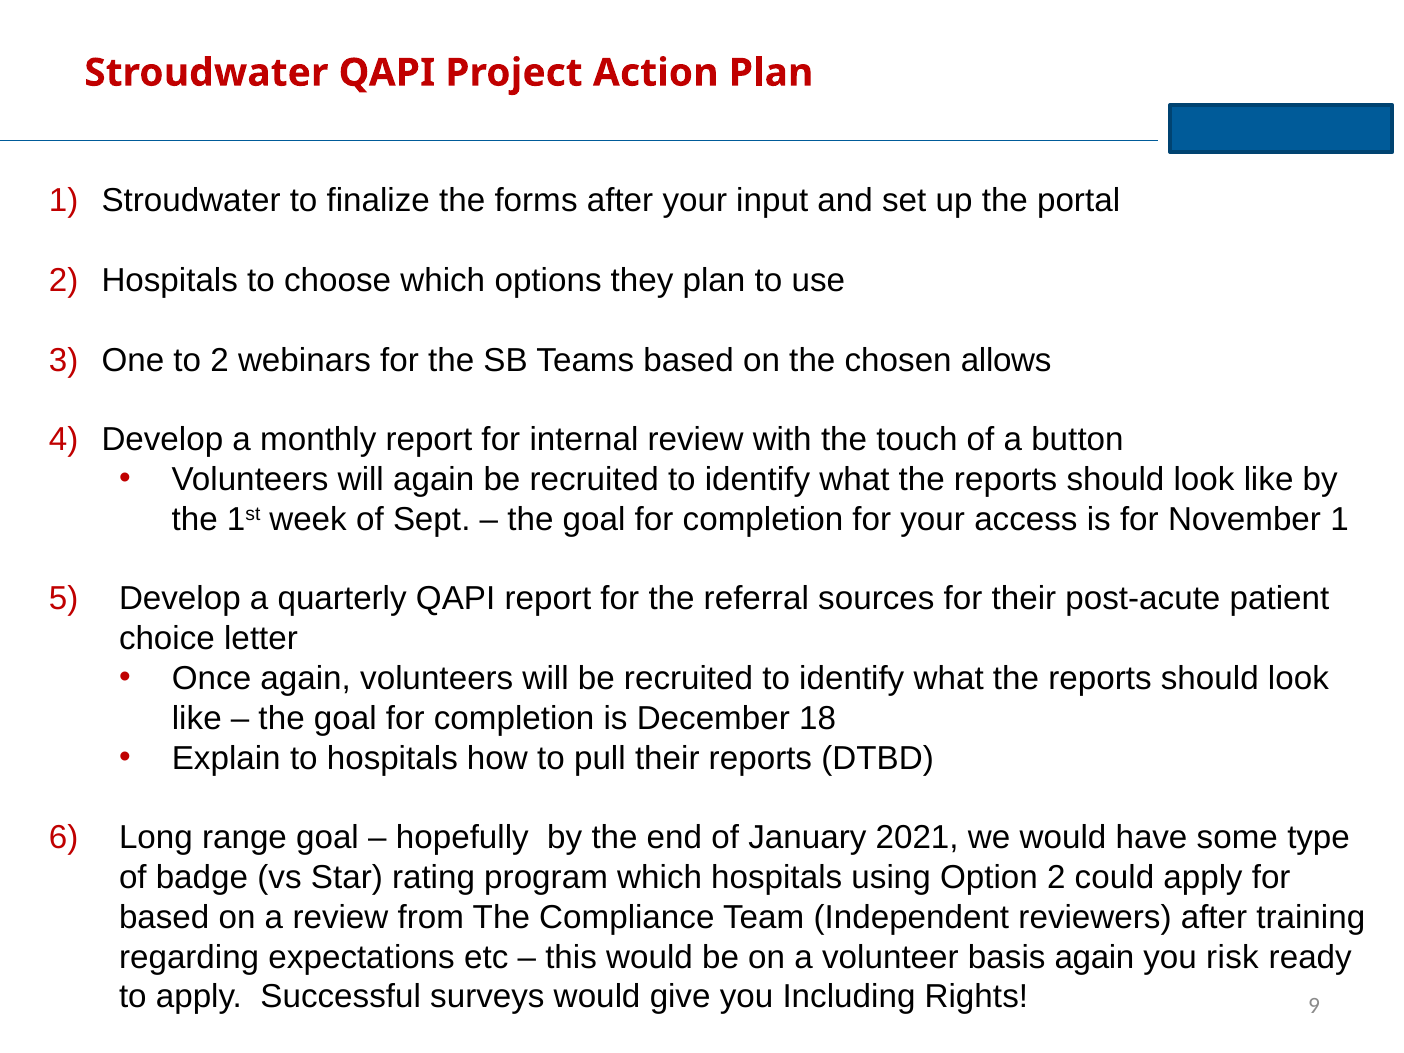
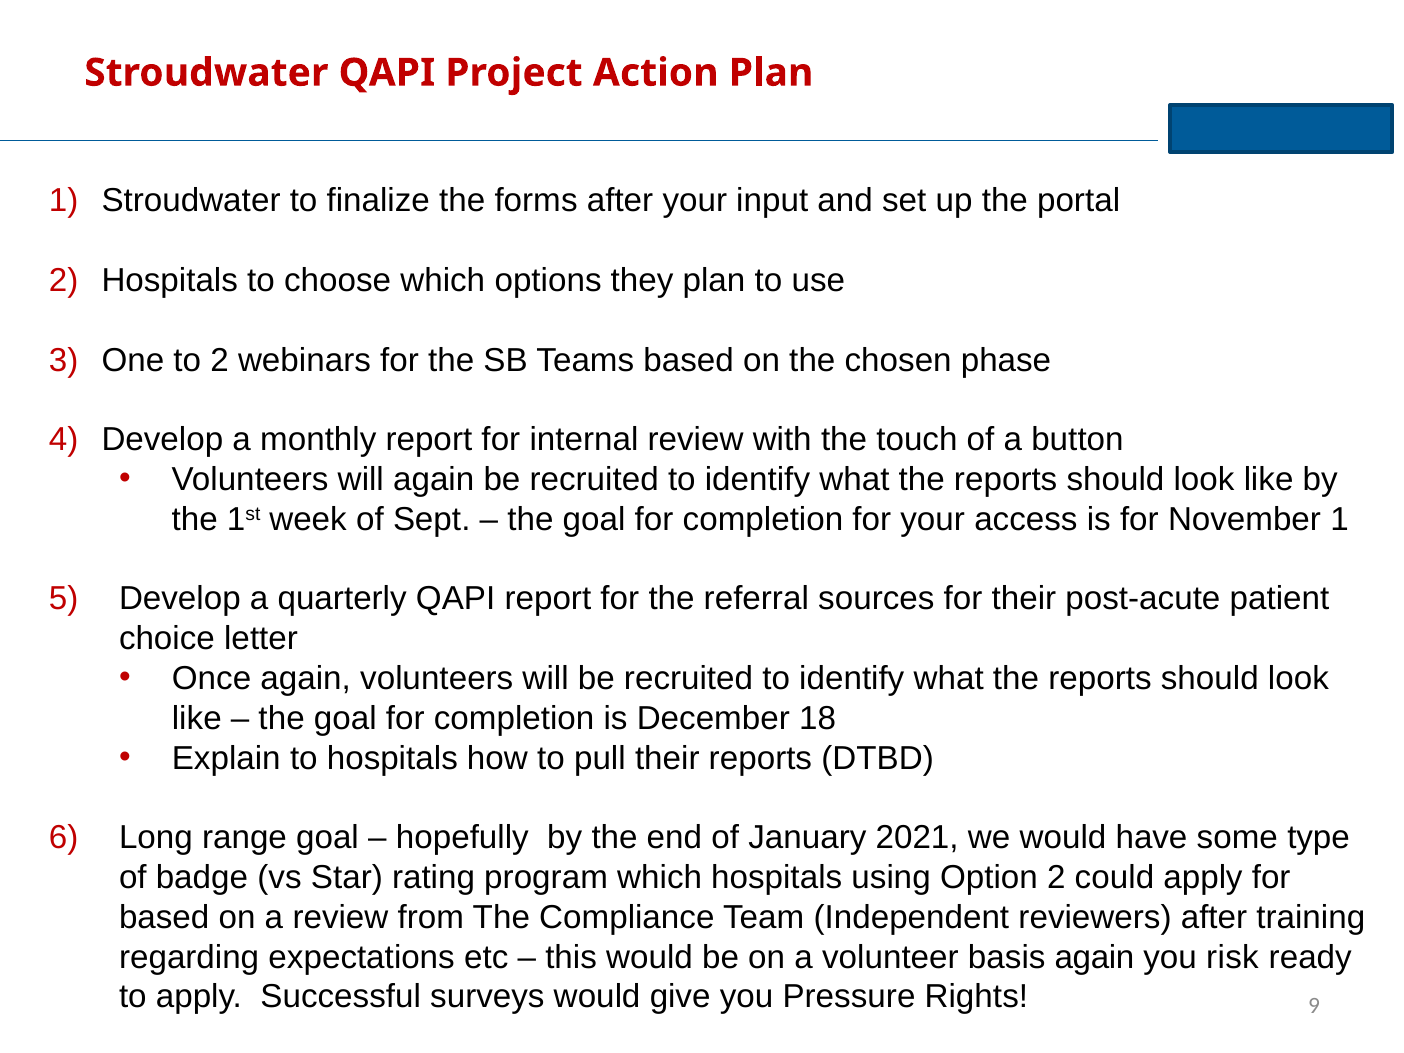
allows: allows -> phase
Including: Including -> Pressure
